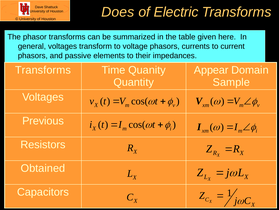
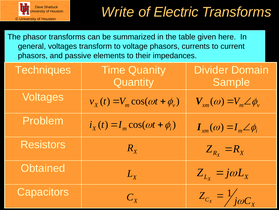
Does: Does -> Write
Transforms at (43, 70): Transforms -> Techniques
Appear: Appear -> Divider
Previous: Previous -> Problem
